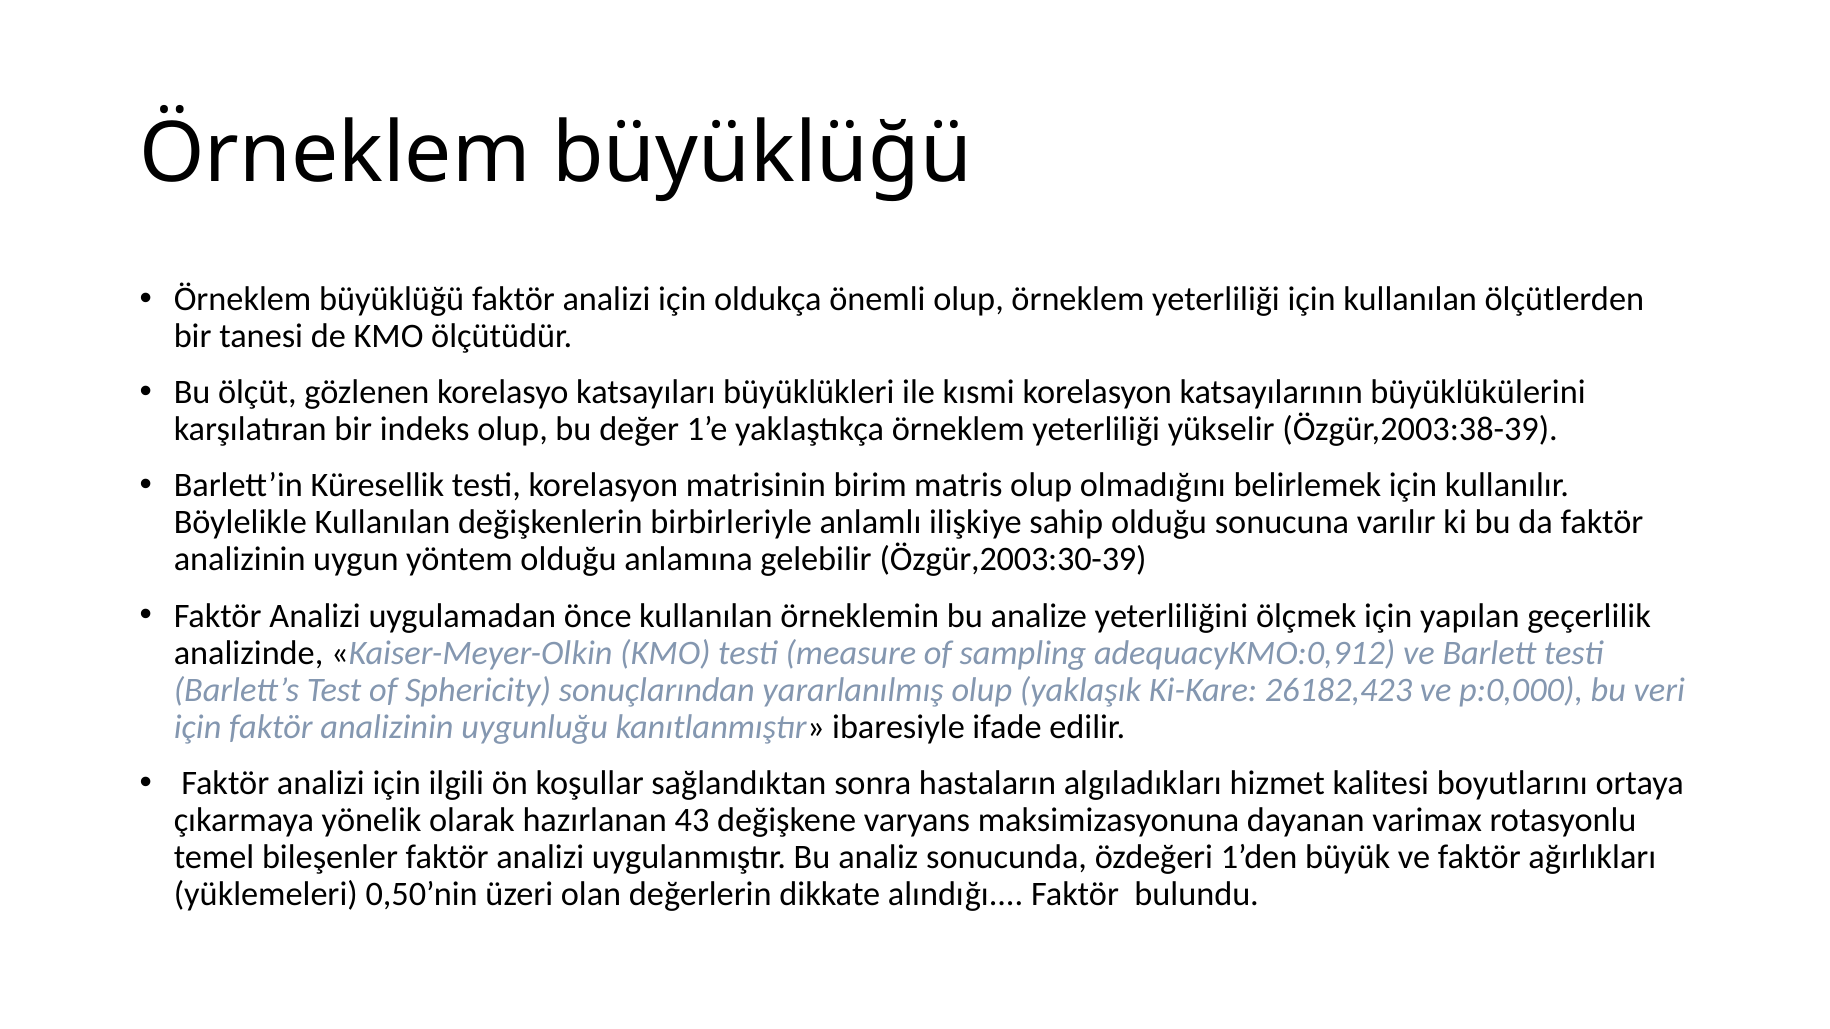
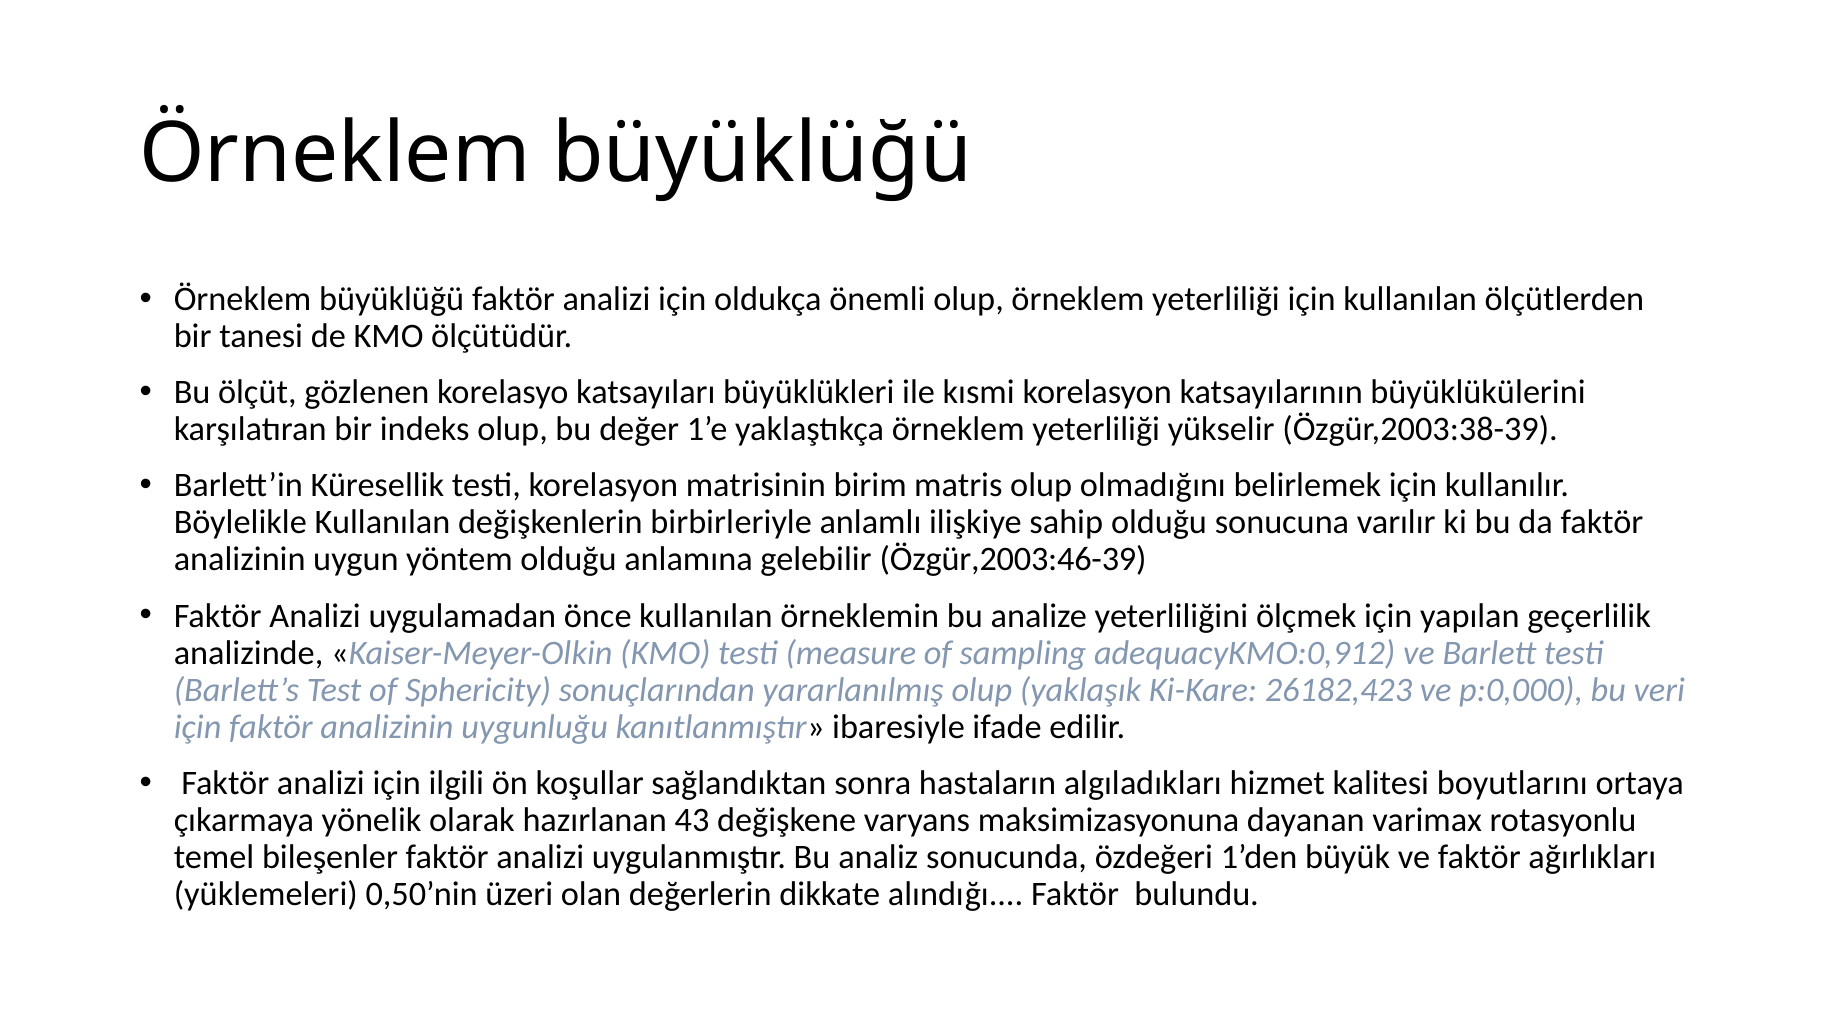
Özgür,2003:30-39: Özgür,2003:30-39 -> Özgür,2003:46-39
